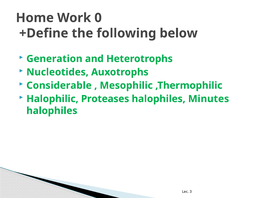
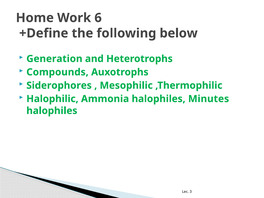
0: 0 -> 6
Nucleotides: Nucleotides -> Compounds
Considerable: Considerable -> Siderophores
Proteases: Proteases -> Ammonia
